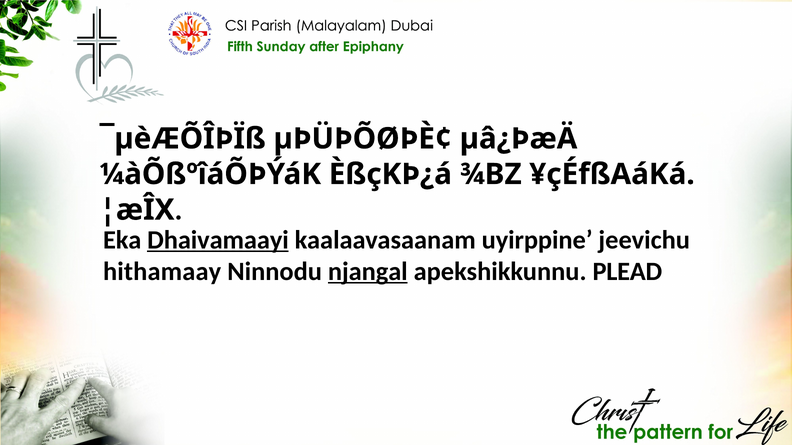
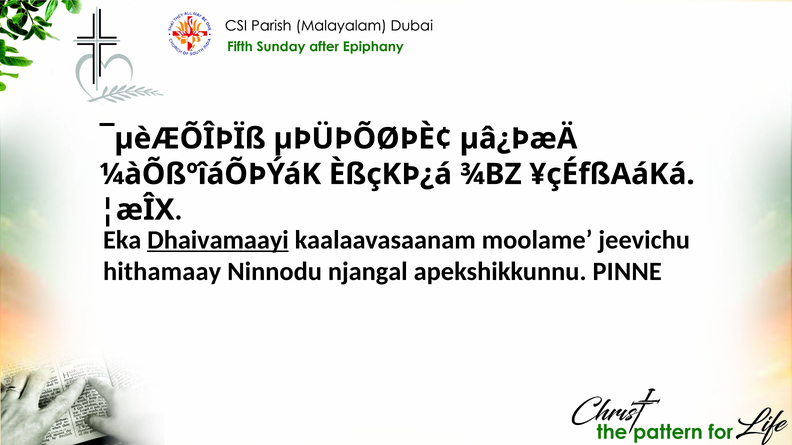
uyirppine: uyirppine -> moolame
njangal underline: present -> none
PLEAD: PLEAD -> PINNE
